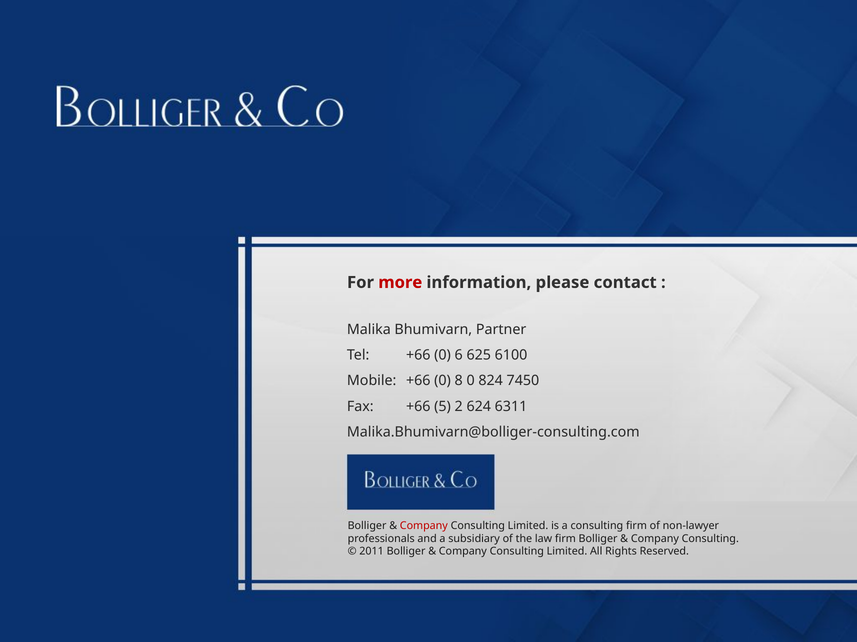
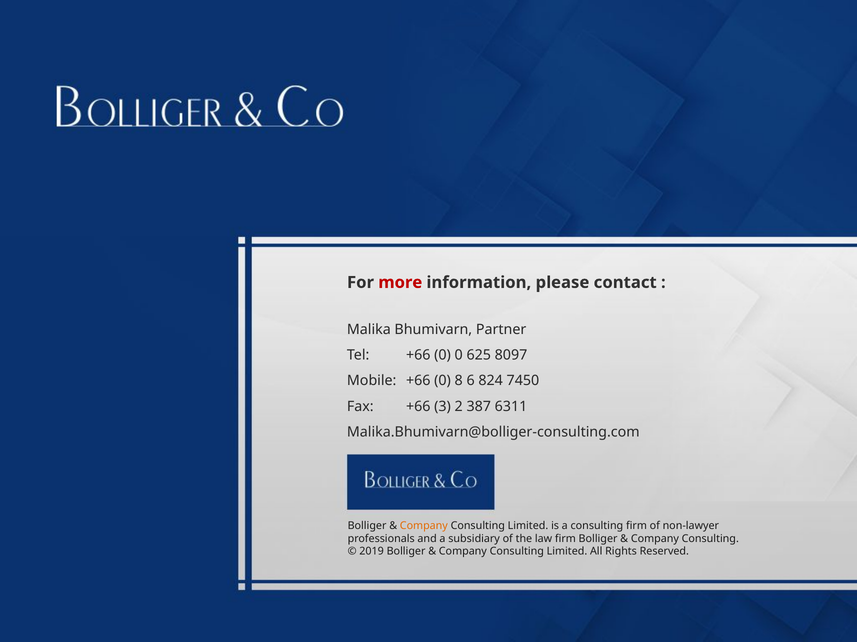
0 6: 6 -> 0
6100: 6100 -> 8097
8 0: 0 -> 6
5: 5 -> 3
624: 624 -> 387
Company at (424, 526) colour: red -> orange
2011: 2011 -> 2019
